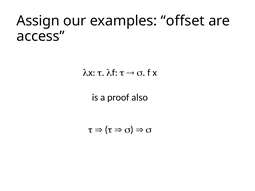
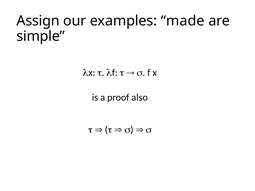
offset: offset -> made
access: access -> simple
